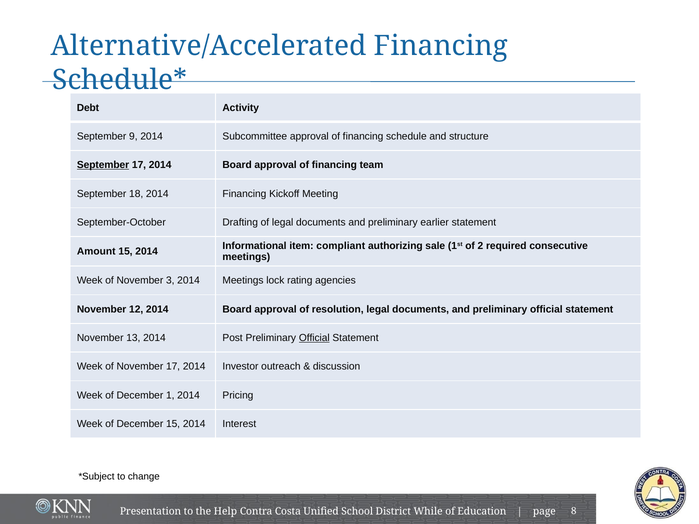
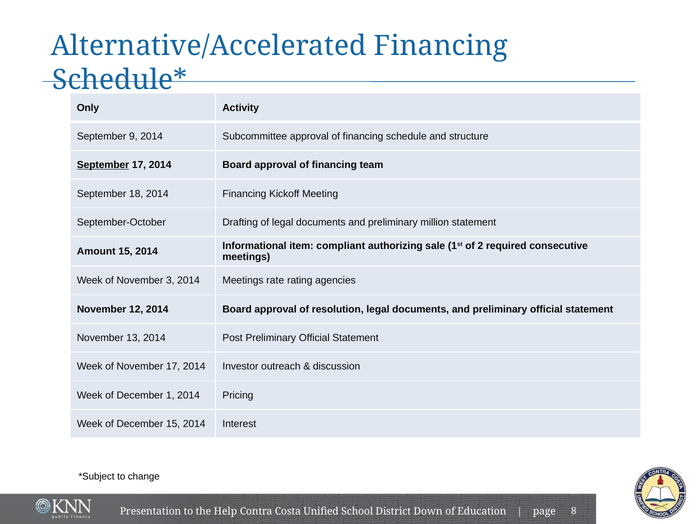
Debt: Debt -> Only
earlier: earlier -> million
lock: lock -> rate
Official at (314, 338) underline: present -> none
While: While -> Down
